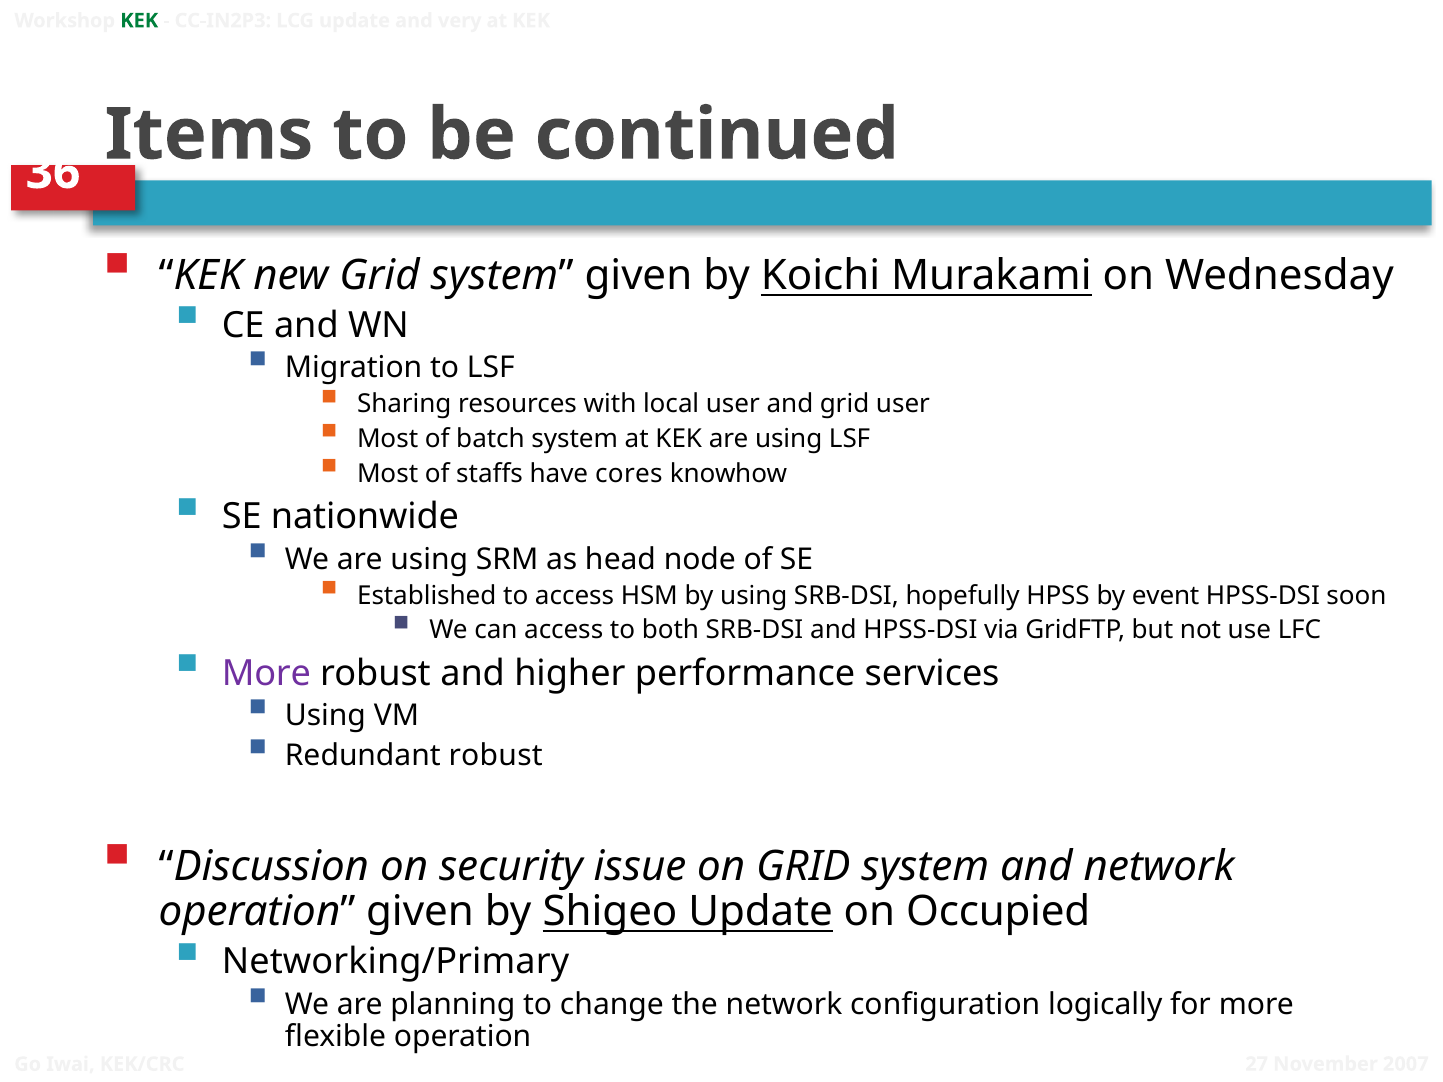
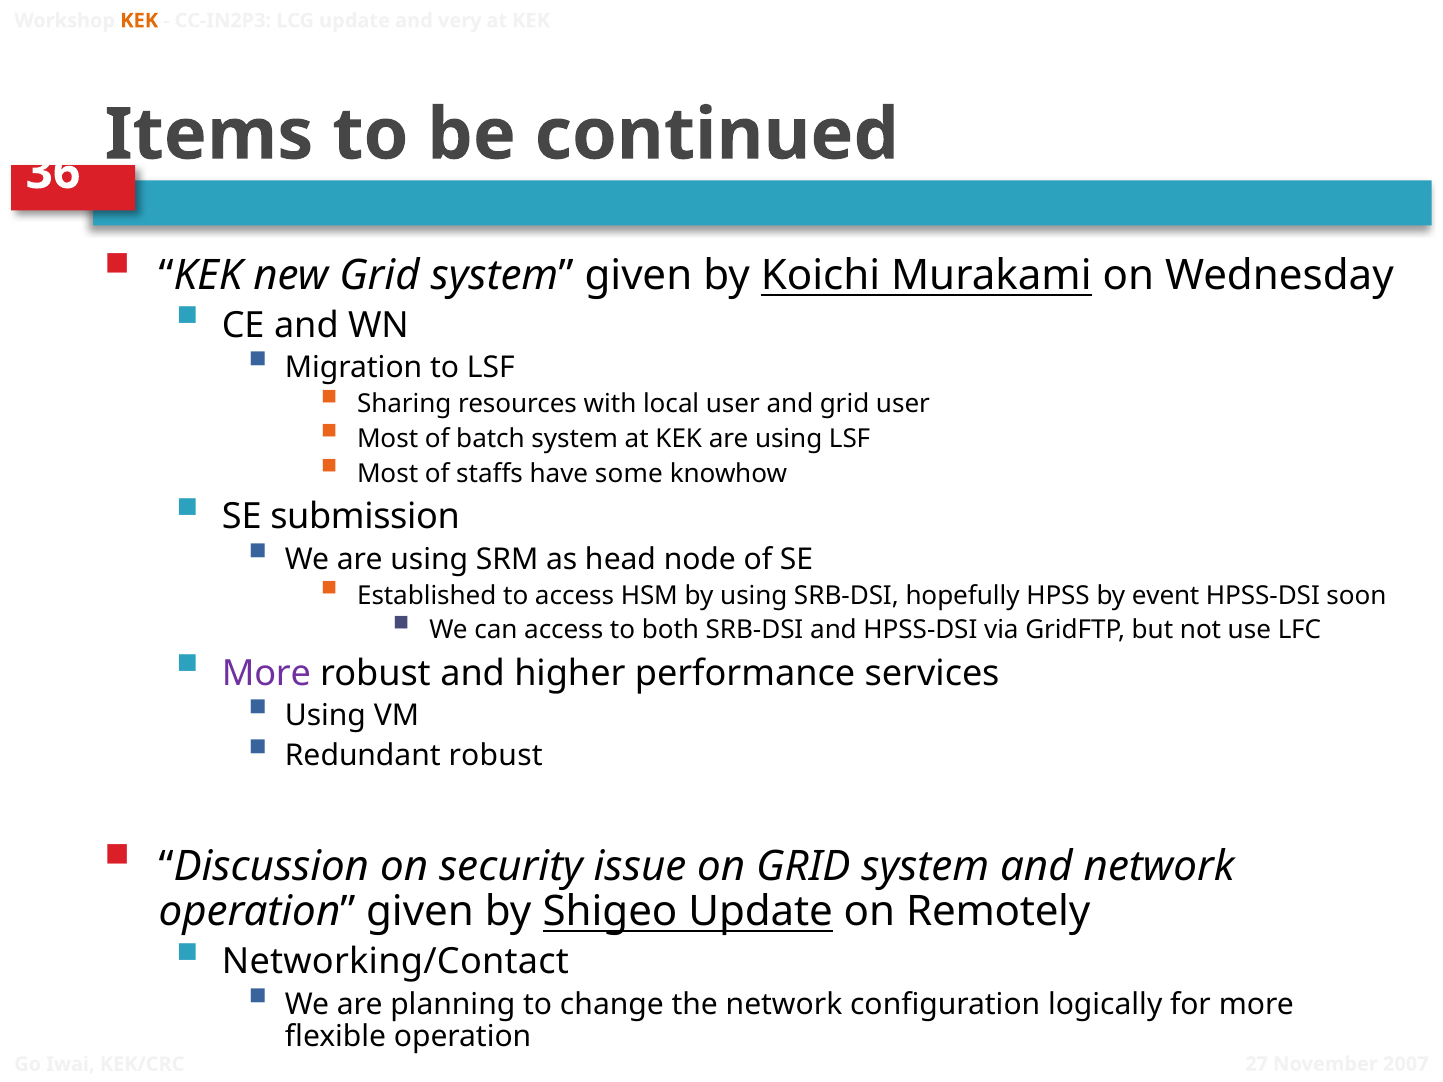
KEK at (139, 21) colour: green -> orange
cores: cores -> some
nationwide: nationwide -> submission
Occupied: Occupied -> Remotely
Networking/Primary: Networking/Primary -> Networking/Contact
